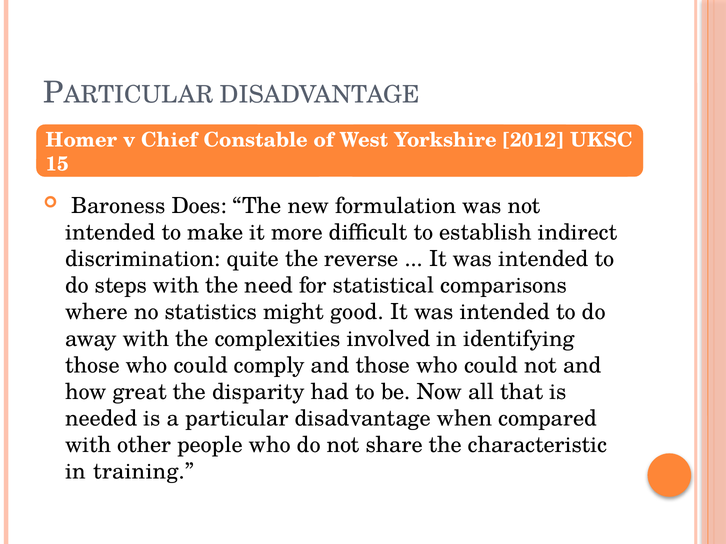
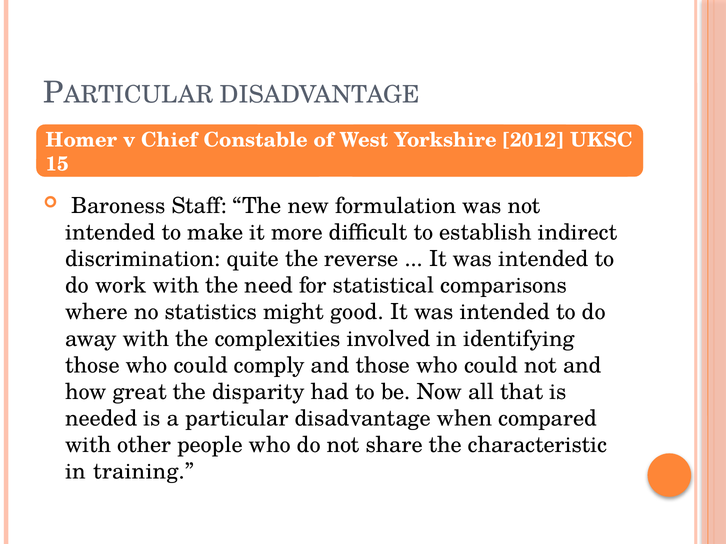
Does: Does -> Staff
steps: steps -> work
